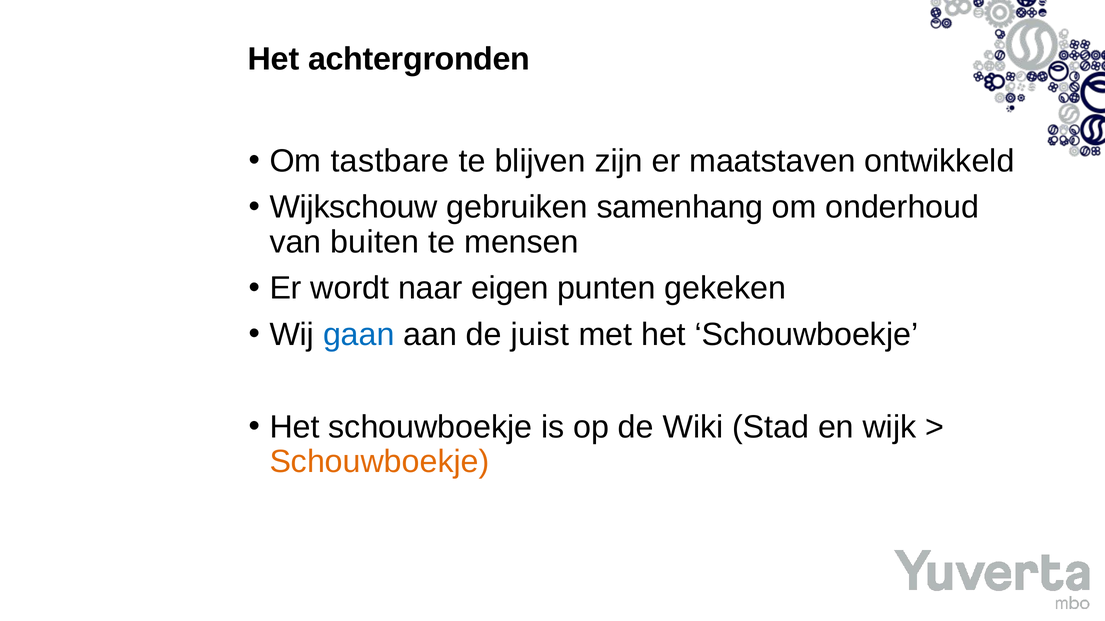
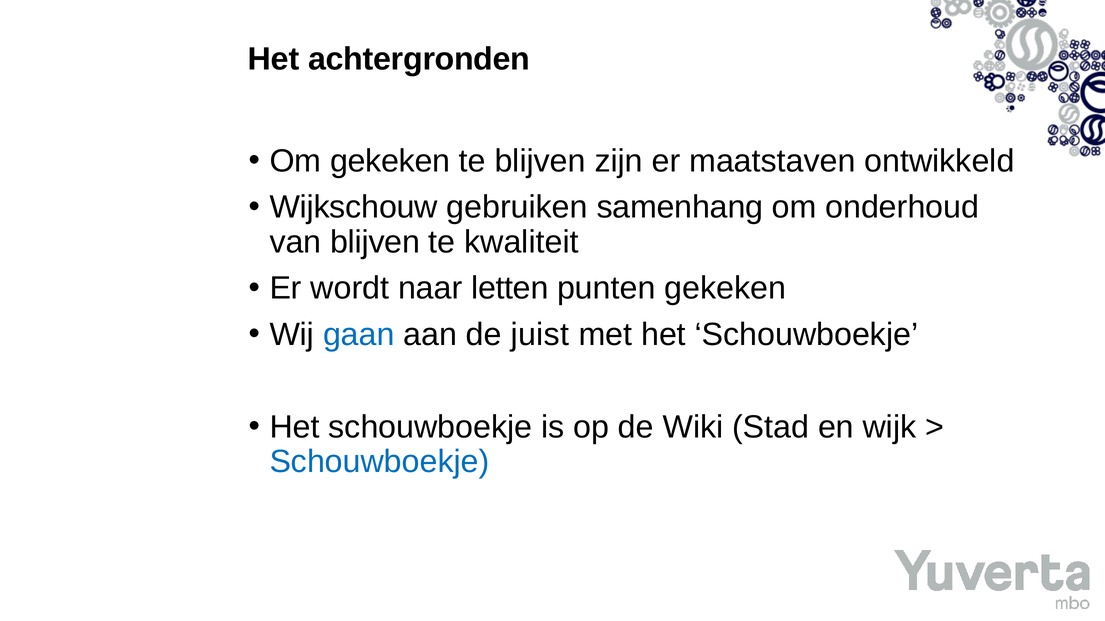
Om tastbare: tastbare -> gekeken
van buiten: buiten -> blijven
mensen: mensen -> kwaliteit
eigen: eigen -> letten
Schouwboekje at (379, 462) colour: orange -> blue
